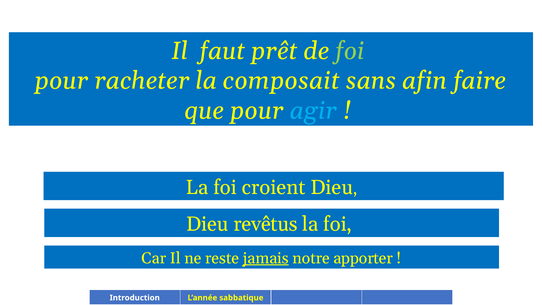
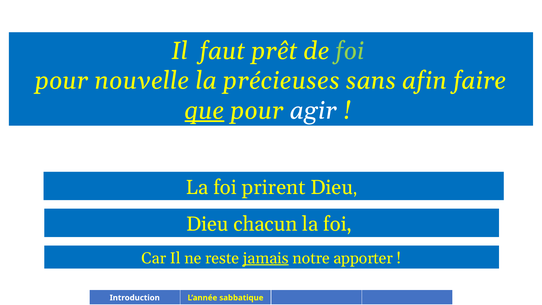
racheter: racheter -> nouvelle
composait: composait -> précieuses
que underline: none -> present
agir colour: light blue -> white
croient: croient -> prirent
revêtus: revêtus -> chacun
